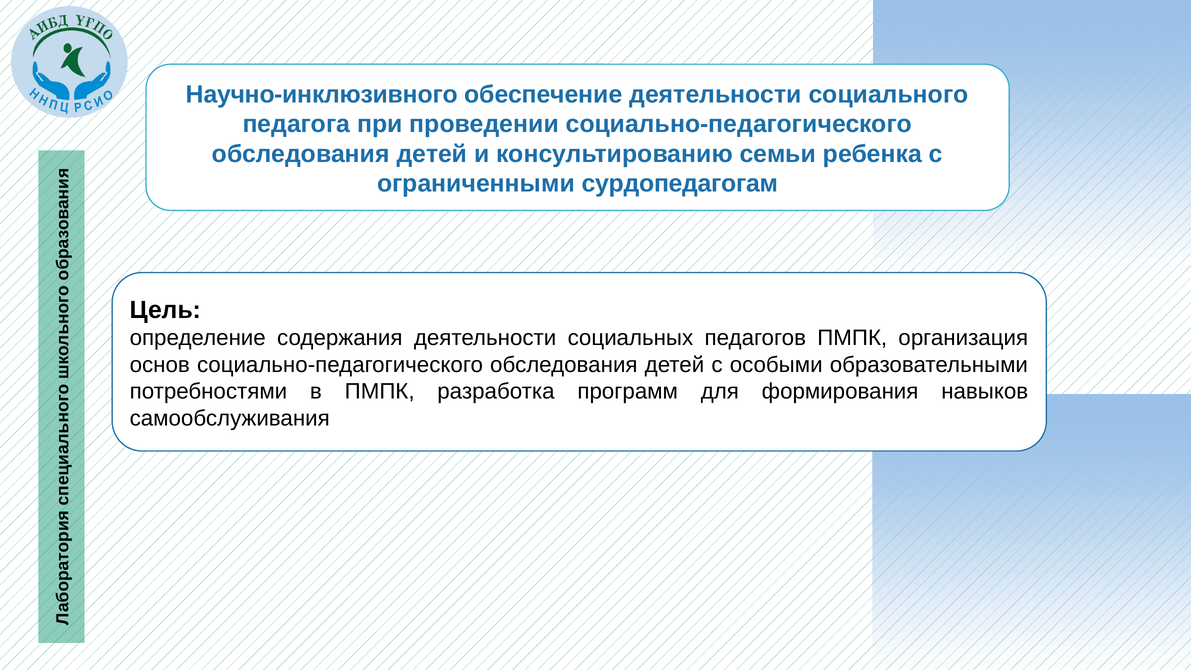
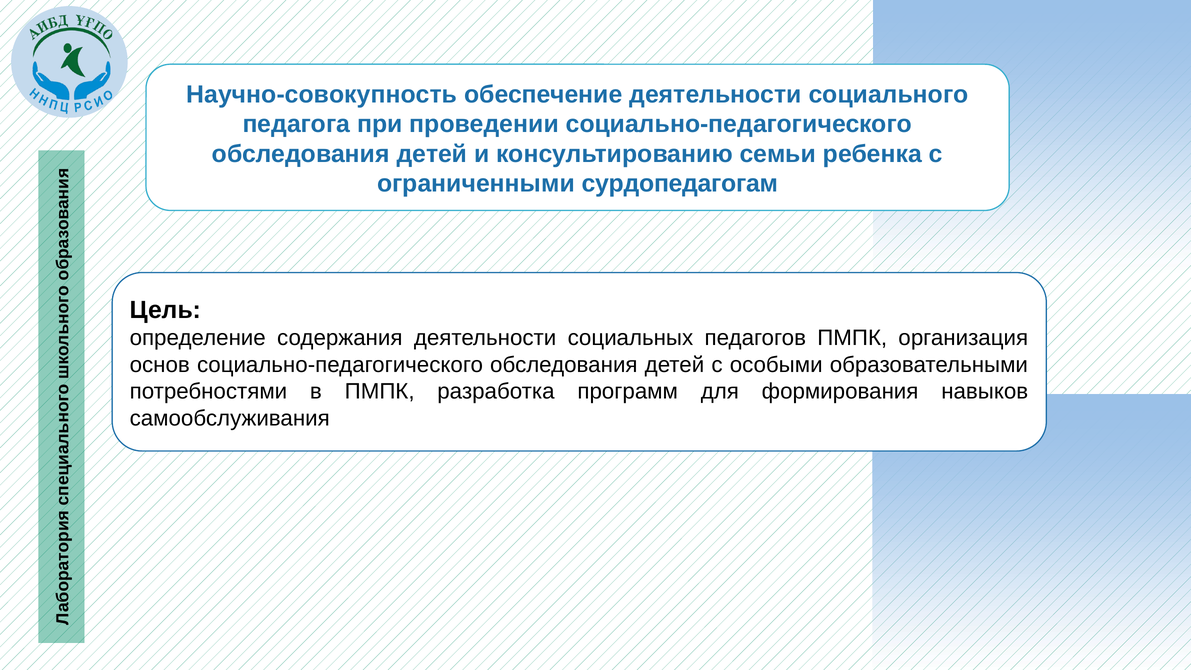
Научно-инклюзивного: Научно-инклюзивного -> Научно-совокупность
